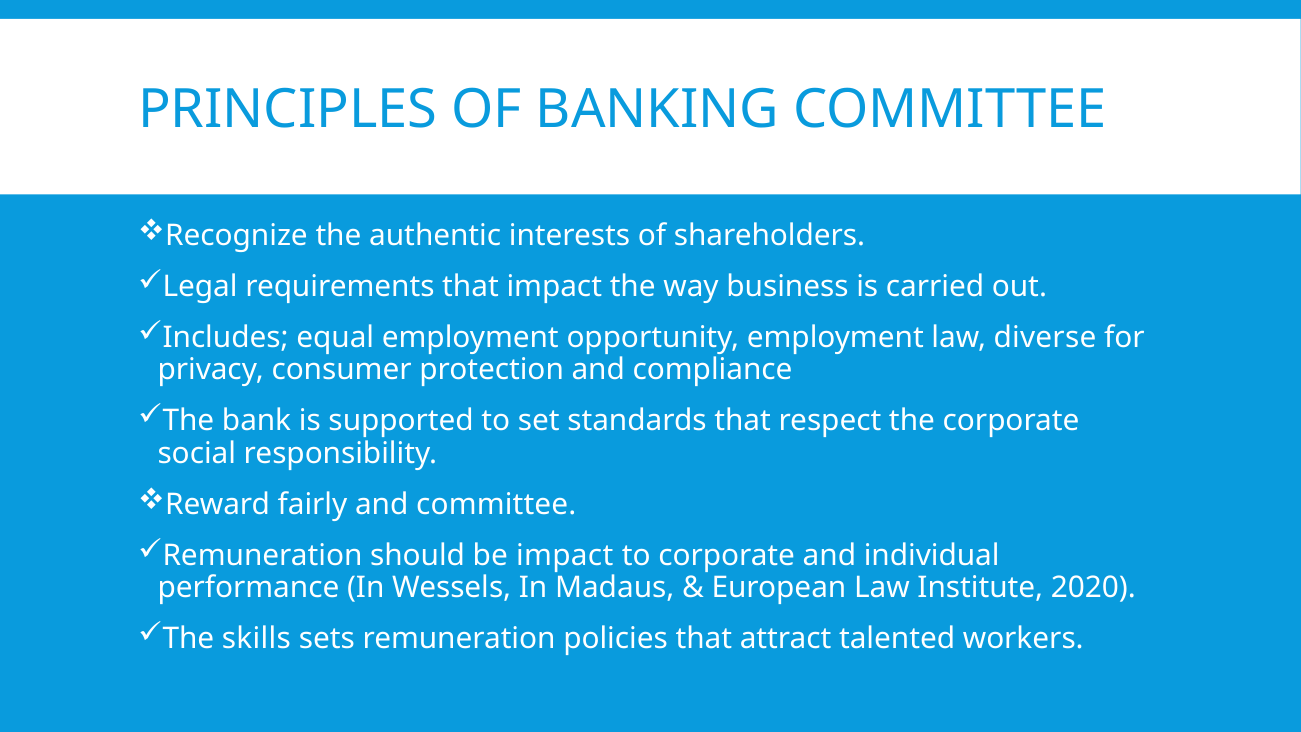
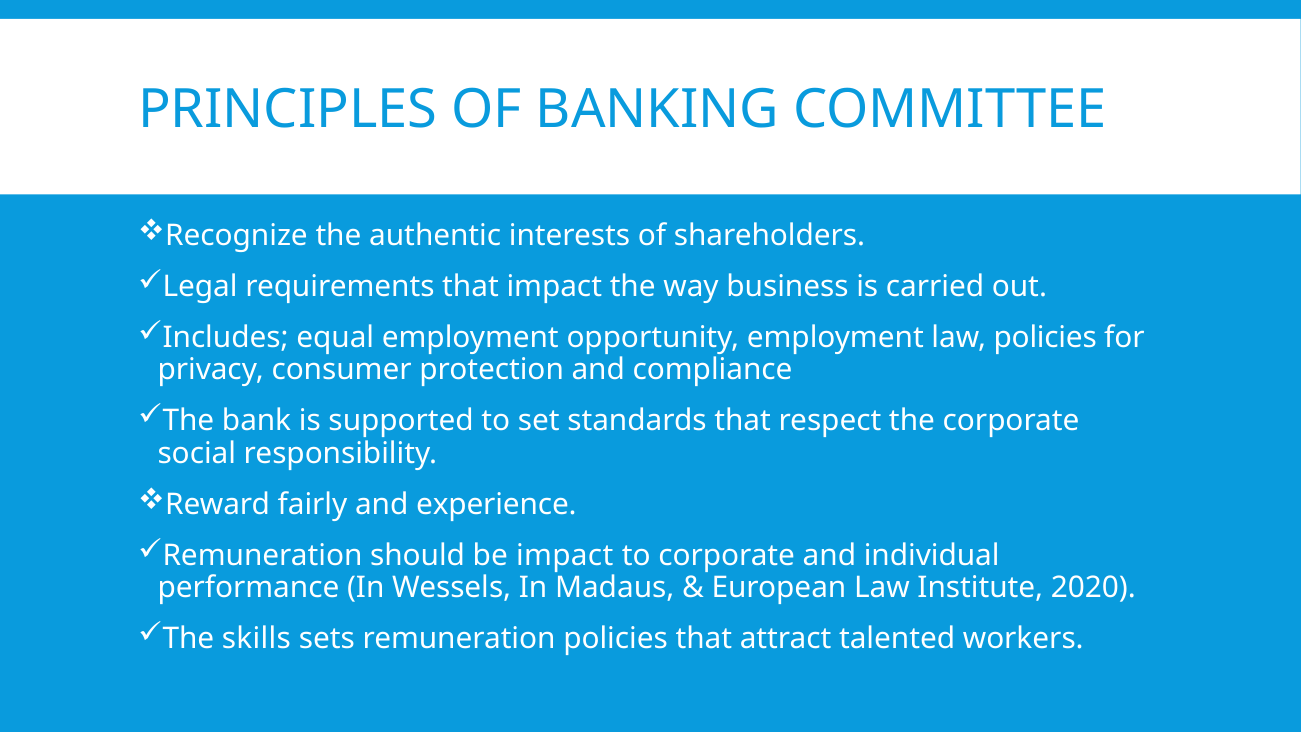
law diverse: diverse -> policies
and committee: committee -> experience
